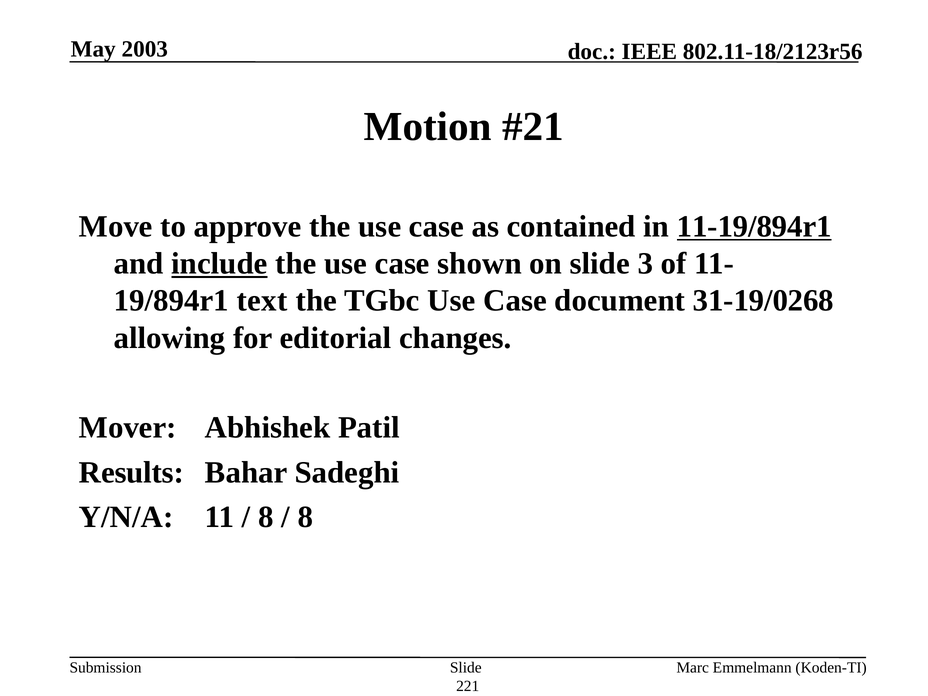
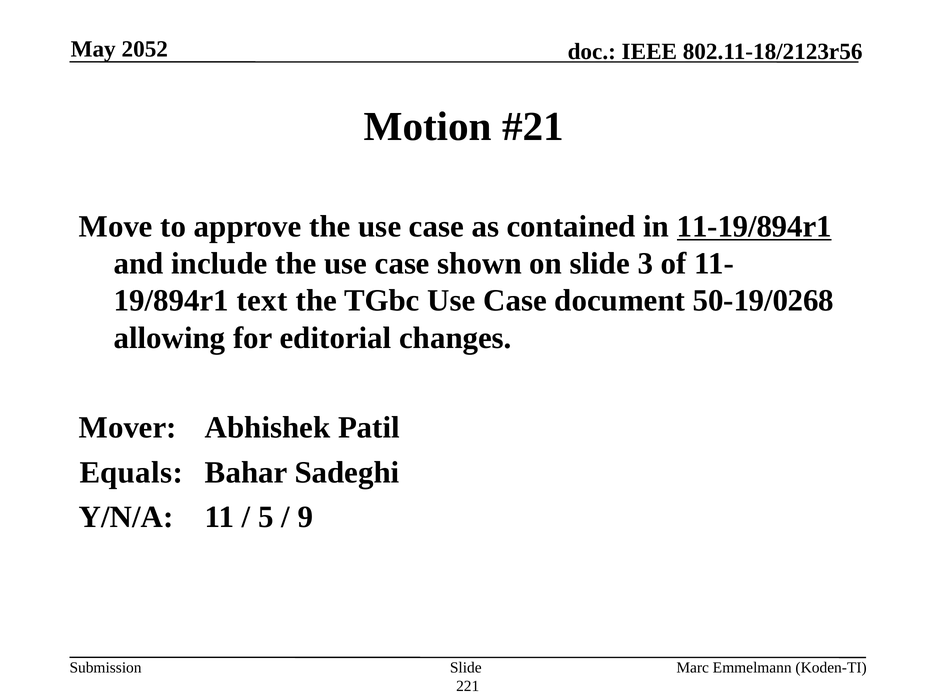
2003: 2003 -> 2052
include underline: present -> none
31-19/0268: 31-19/0268 -> 50-19/0268
Results: Results -> Equals
8 at (266, 517): 8 -> 5
8 at (305, 517): 8 -> 9
